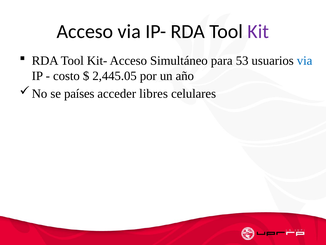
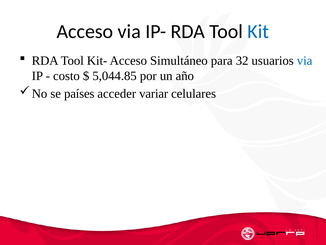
Kit colour: purple -> blue
53: 53 -> 32
2,445.05: 2,445.05 -> 5,044.85
libres: libres -> variar
